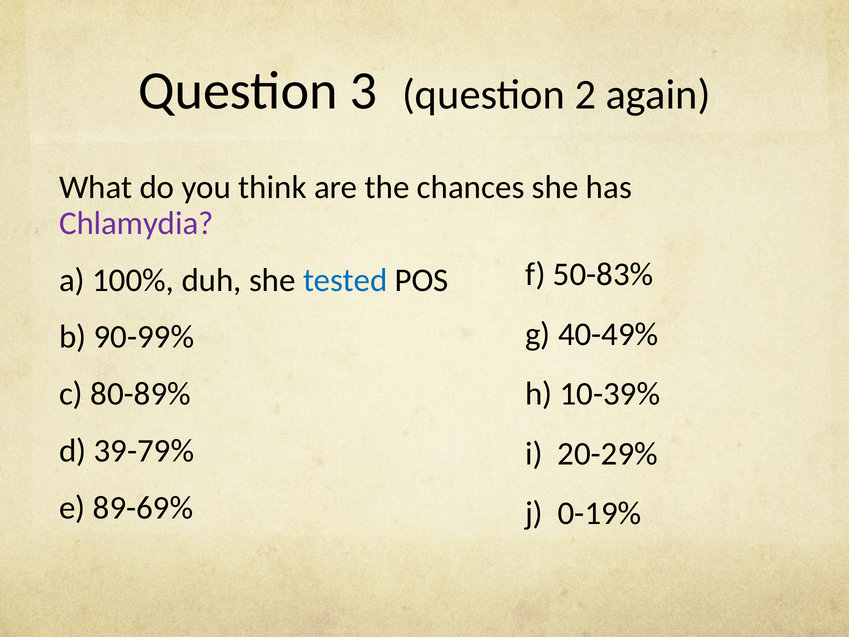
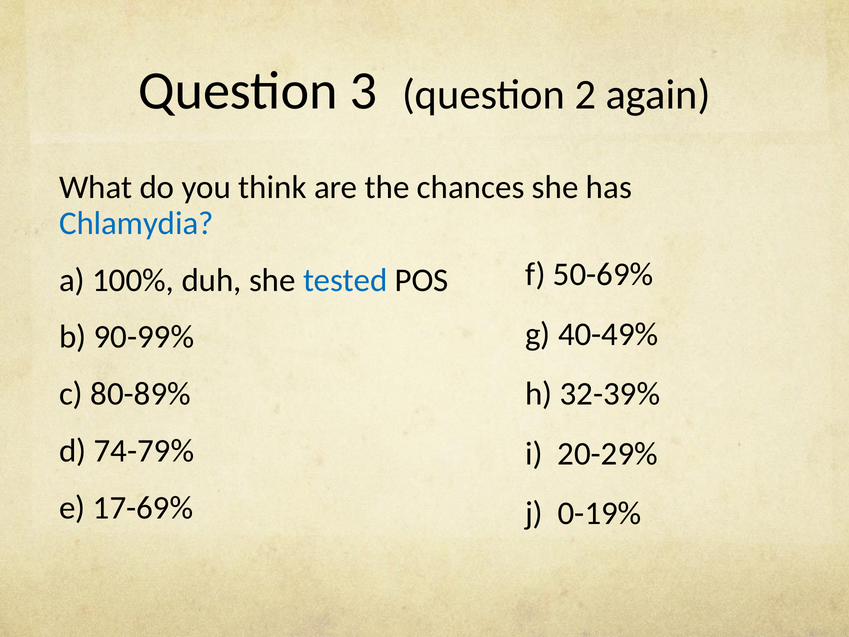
Chlamydia colour: purple -> blue
50-83%: 50-83% -> 50-69%
10-39%: 10-39% -> 32-39%
39-79%: 39-79% -> 74-79%
89-69%: 89-69% -> 17-69%
